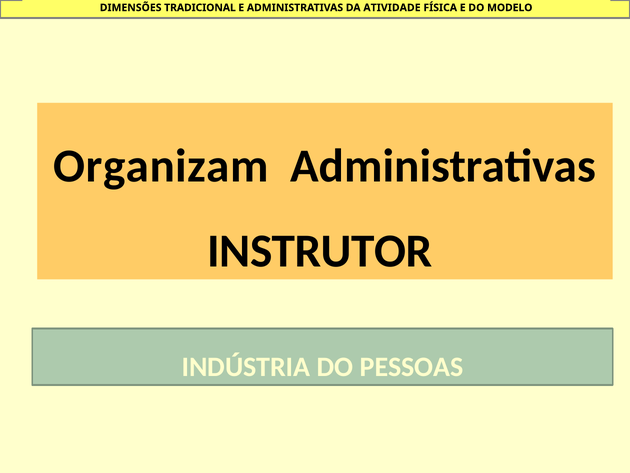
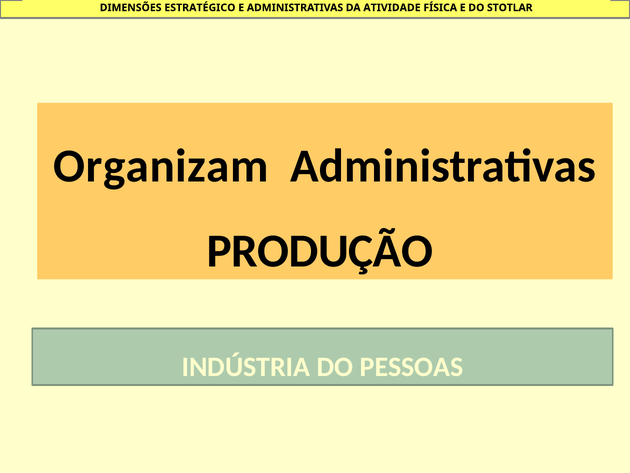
TRADICIONAL: TRADICIONAL -> ESTRATÉGICO
MODELO: MODELO -> STOTLAR
INSTRUTOR: INSTRUTOR -> PRODUÇÃO
